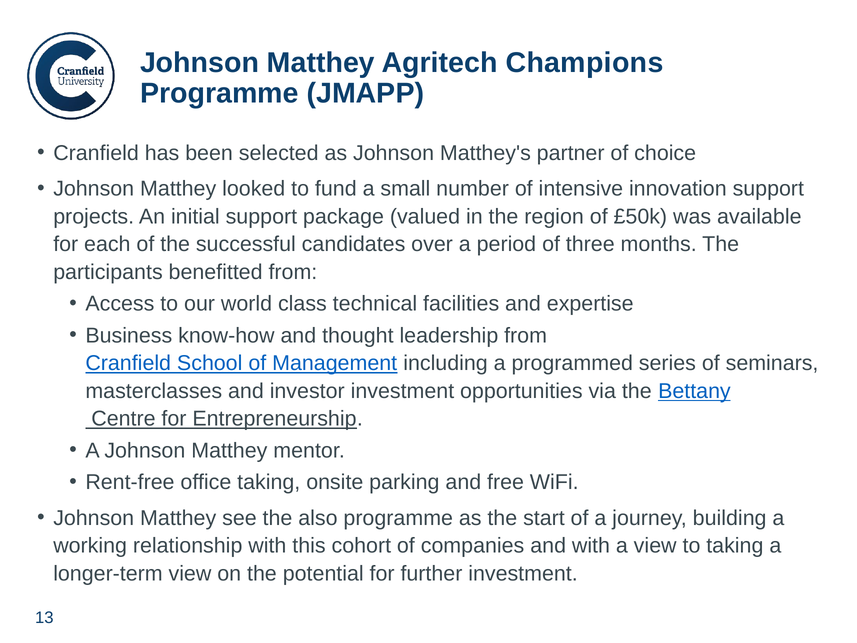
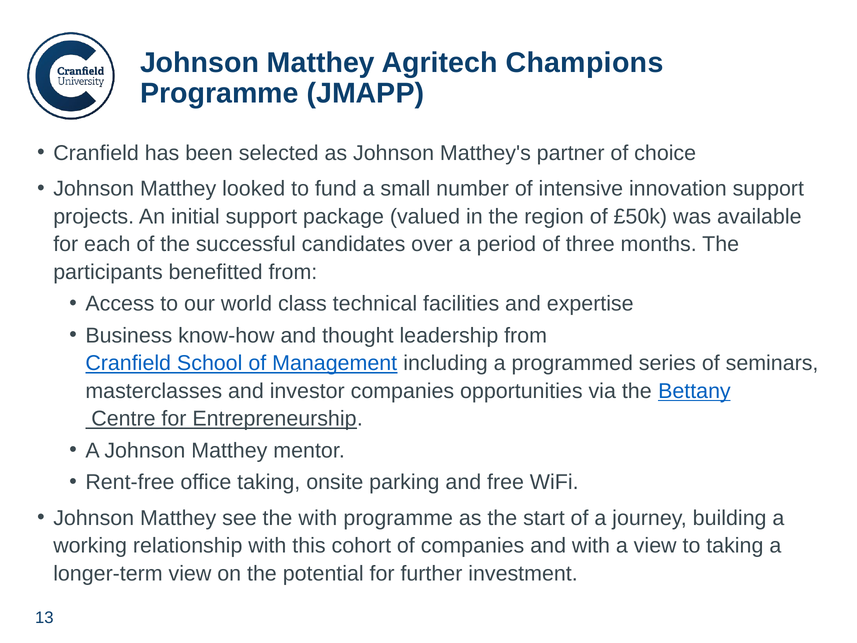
investor investment: investment -> companies
the also: also -> with
